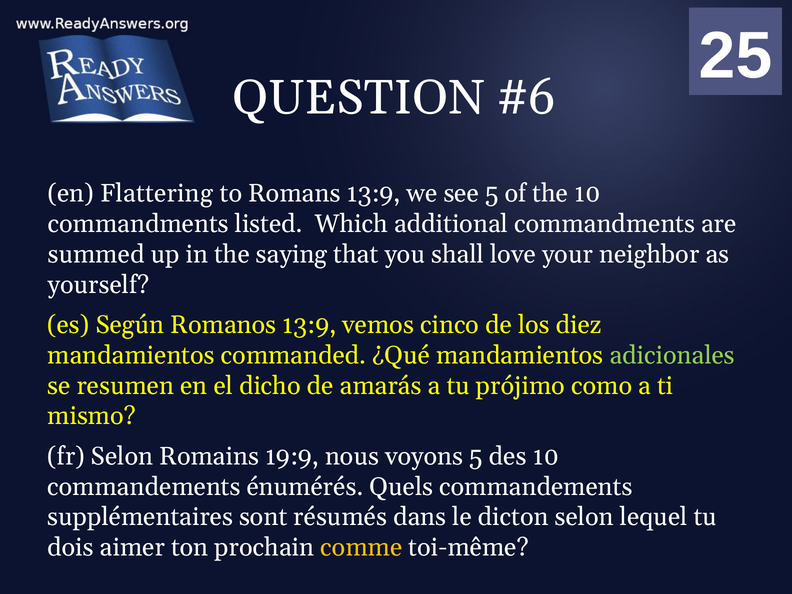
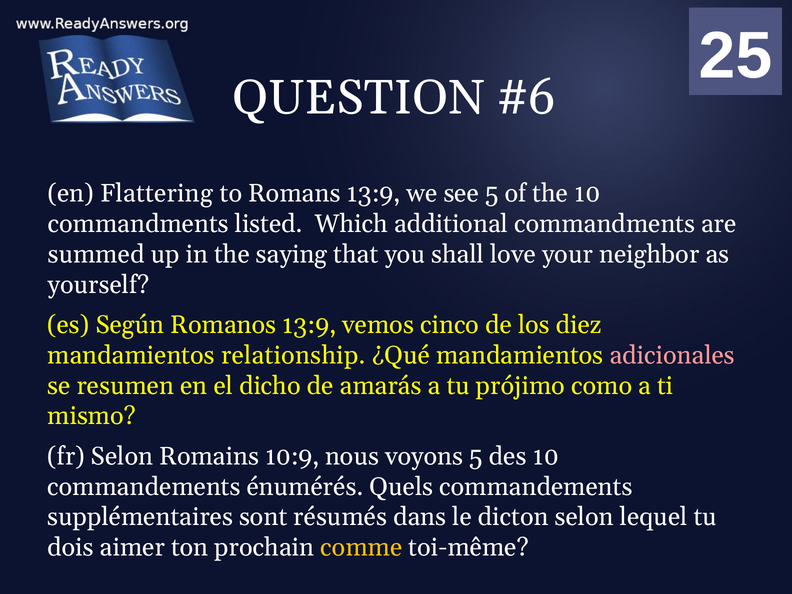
commanded: commanded -> relationship
adicionales colour: light green -> pink
19:9: 19:9 -> 10:9
